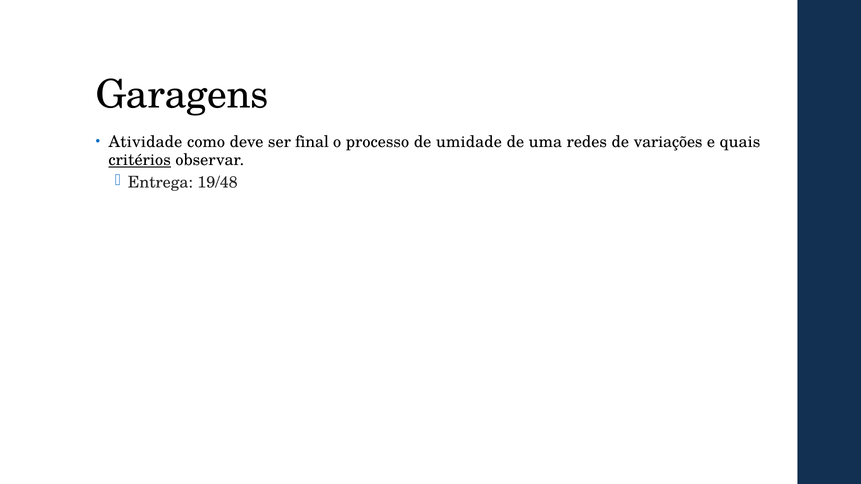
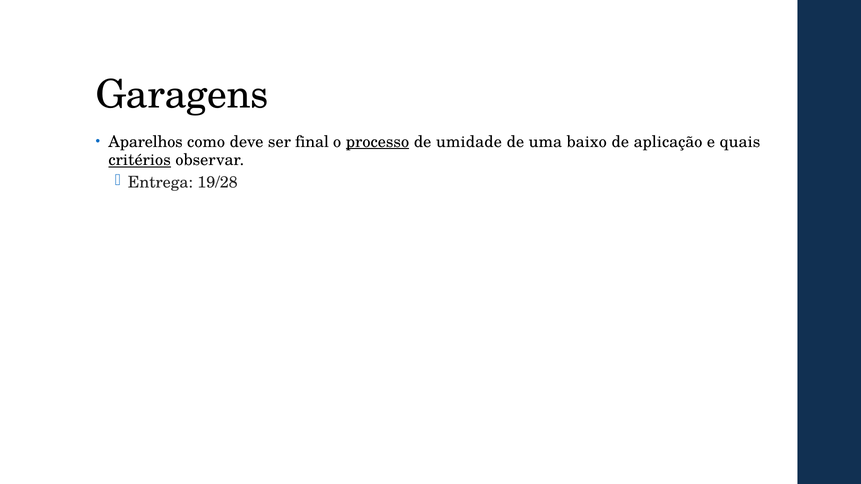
Atividade: Atividade -> Aparelhos
processo underline: none -> present
redes: redes -> baixo
variações: variações -> aplicação
19/48: 19/48 -> 19/28
